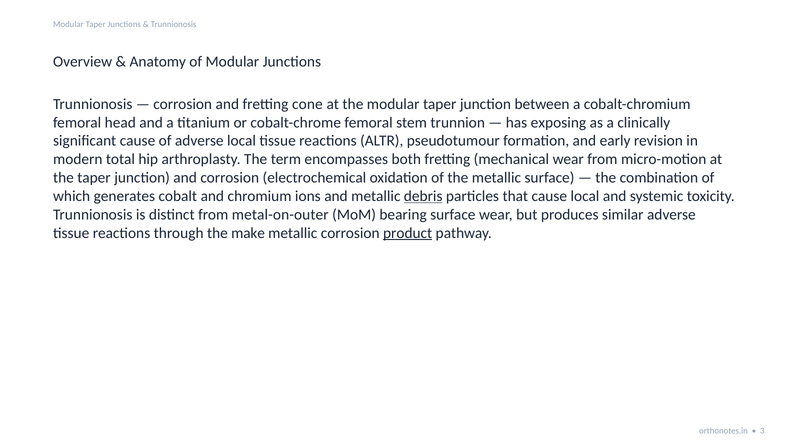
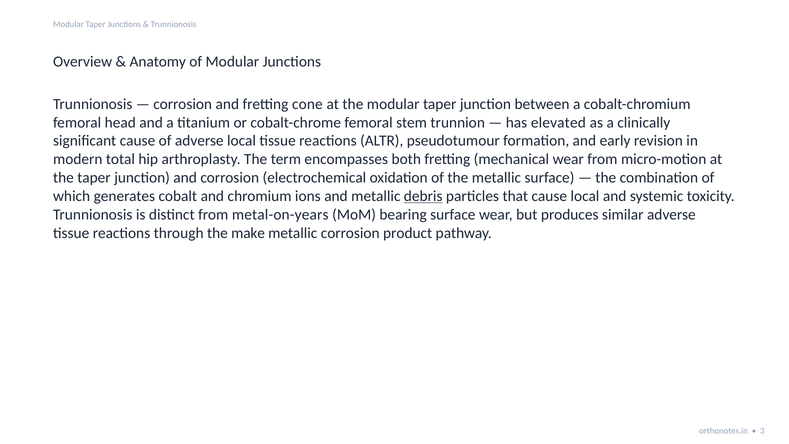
exposing: exposing -> elevated
metal-on-outer: metal-on-outer -> metal-on-years
product underline: present -> none
